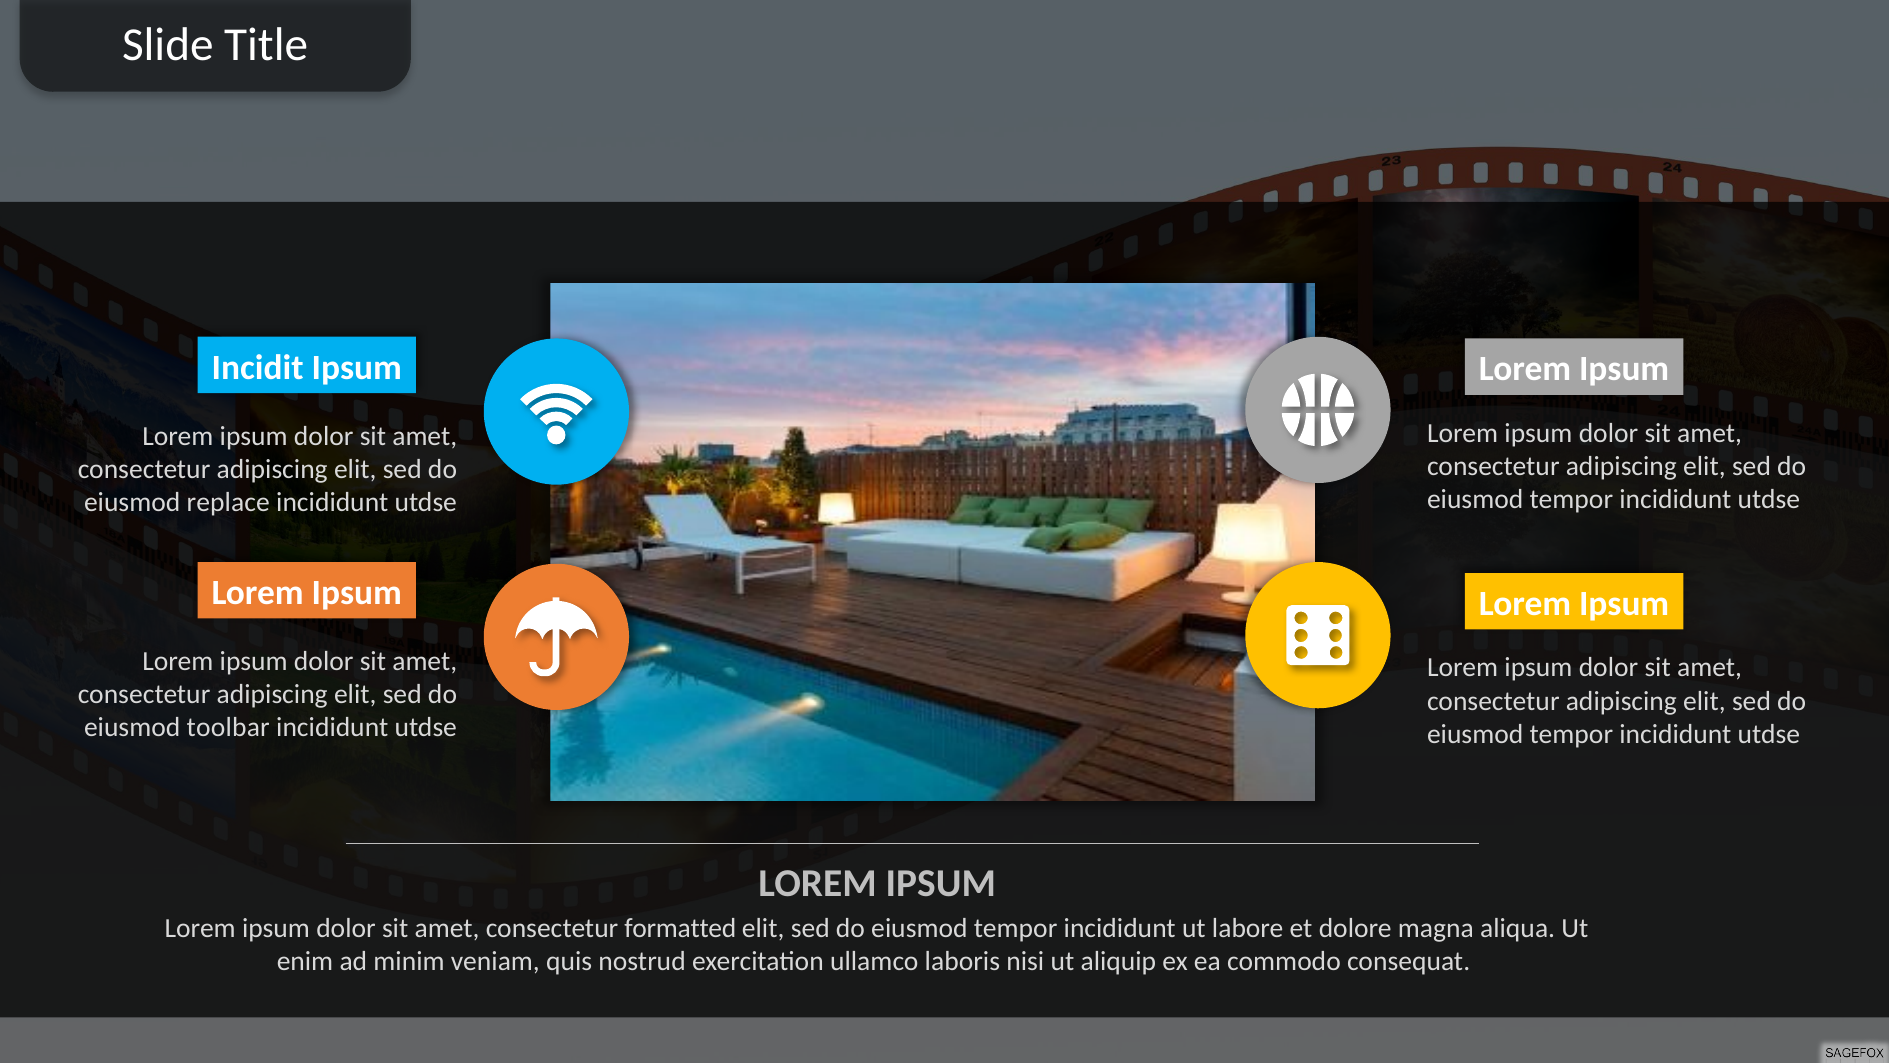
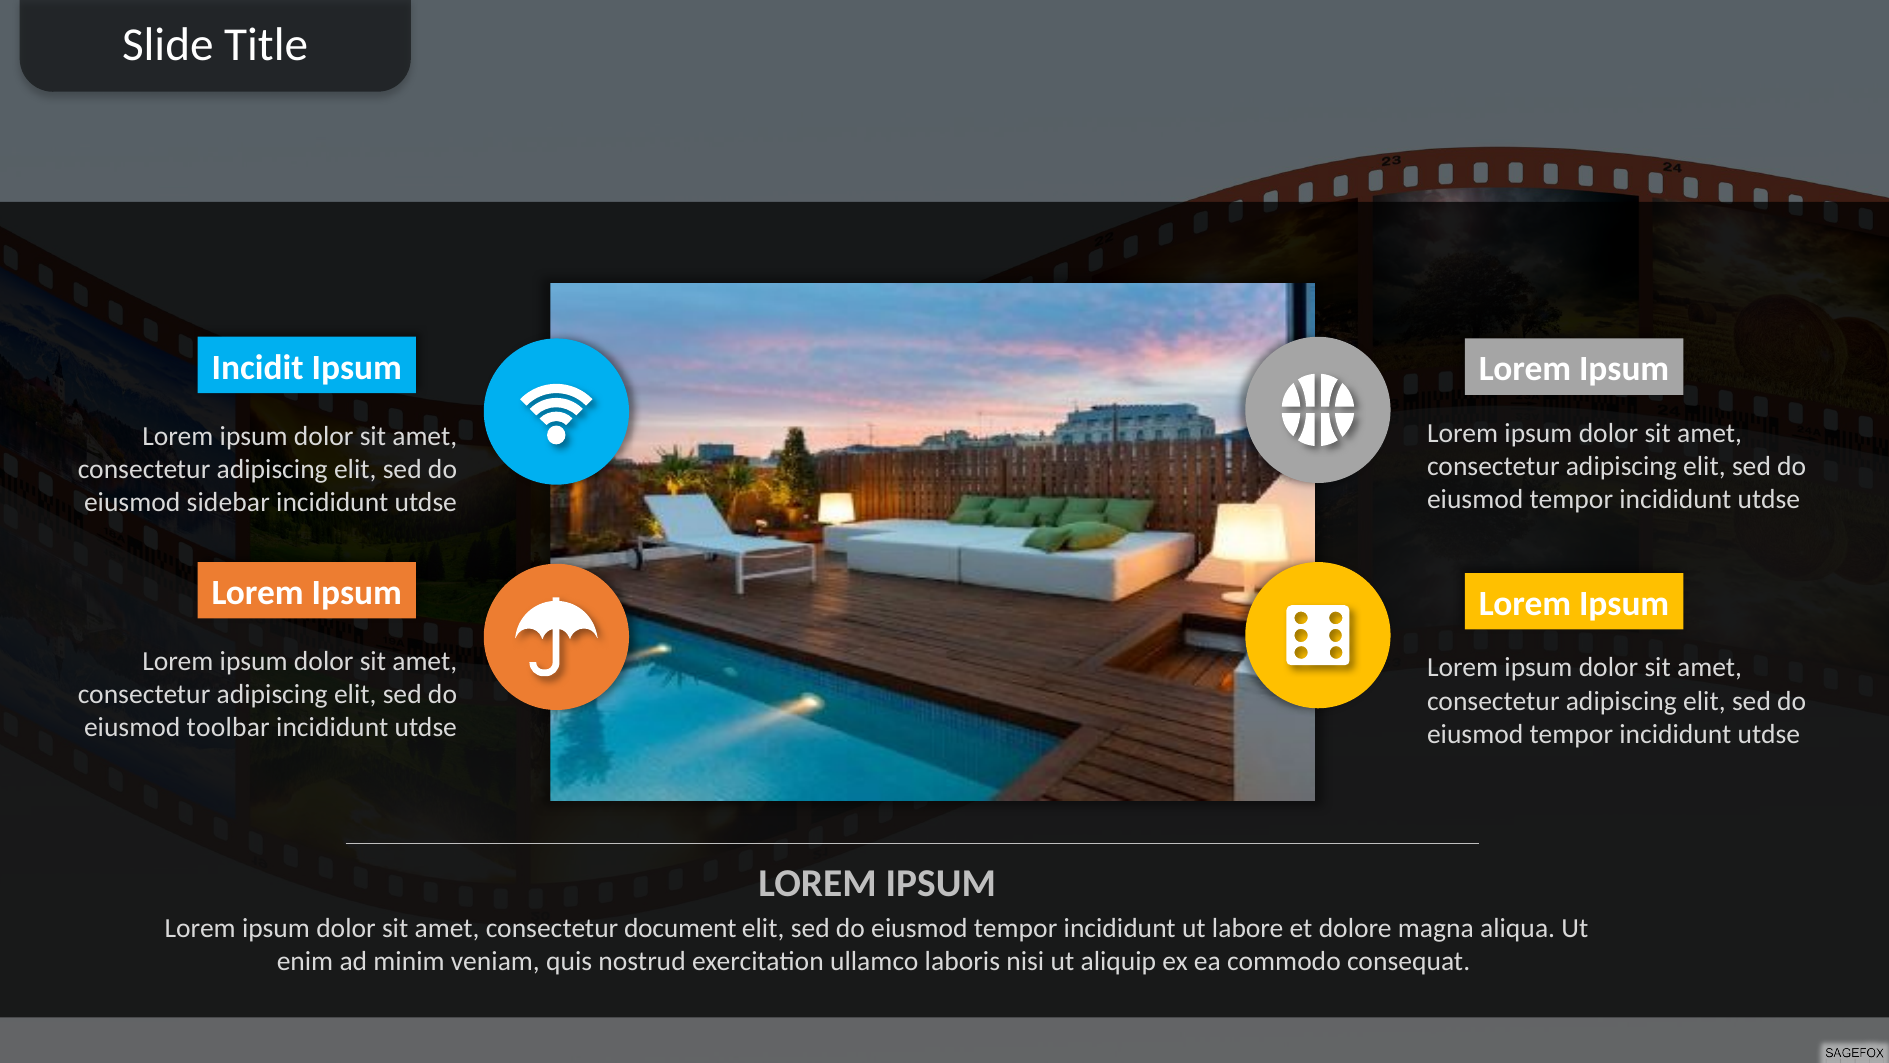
replace: replace -> sidebar
formatted: formatted -> document
